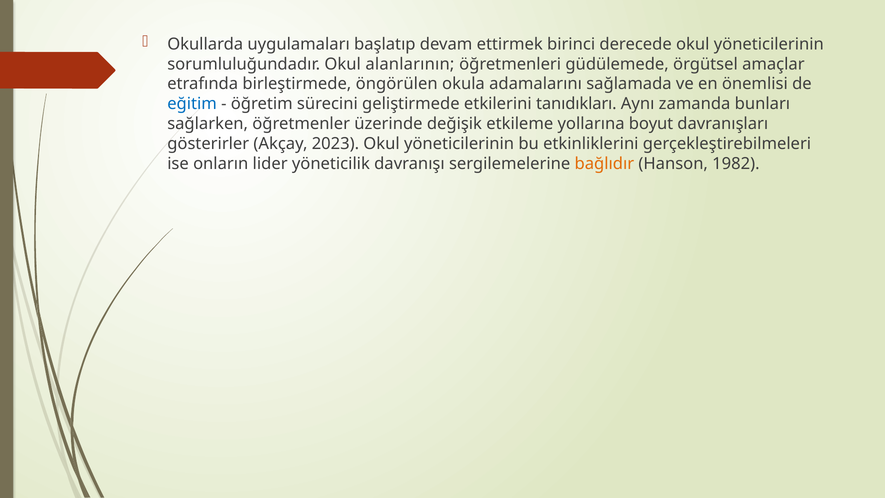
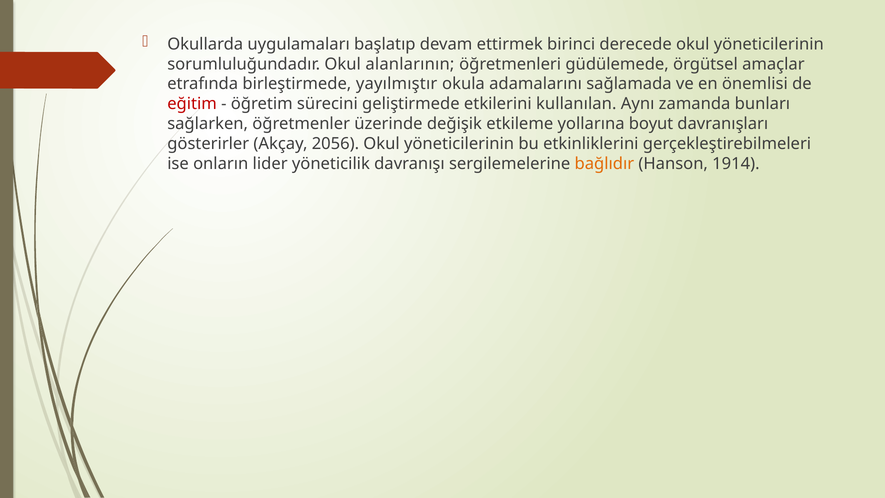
öngörülen: öngörülen -> yayılmıştır
eğitim colour: blue -> red
tanıdıkları: tanıdıkları -> kullanılan
2023: 2023 -> 2056
1982: 1982 -> 1914
